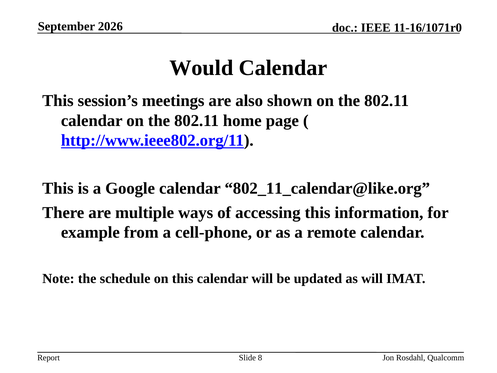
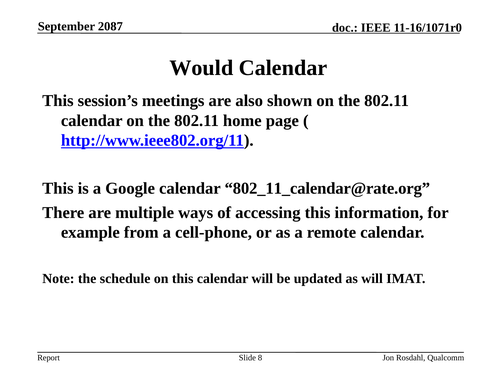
2026: 2026 -> 2087
802_11_calendar@like.org: 802_11_calendar@like.org -> 802_11_calendar@rate.org
